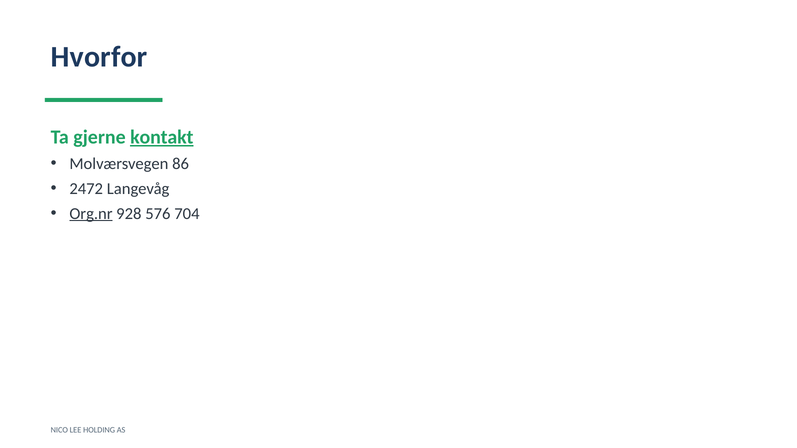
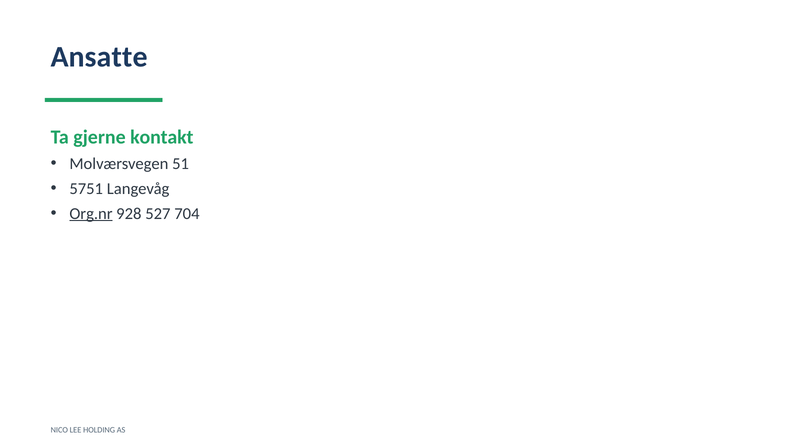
Hvorfor: Hvorfor -> Ansatte
kontakt underline: present -> none
86: 86 -> 51
2472: 2472 -> 5751
576: 576 -> 527
